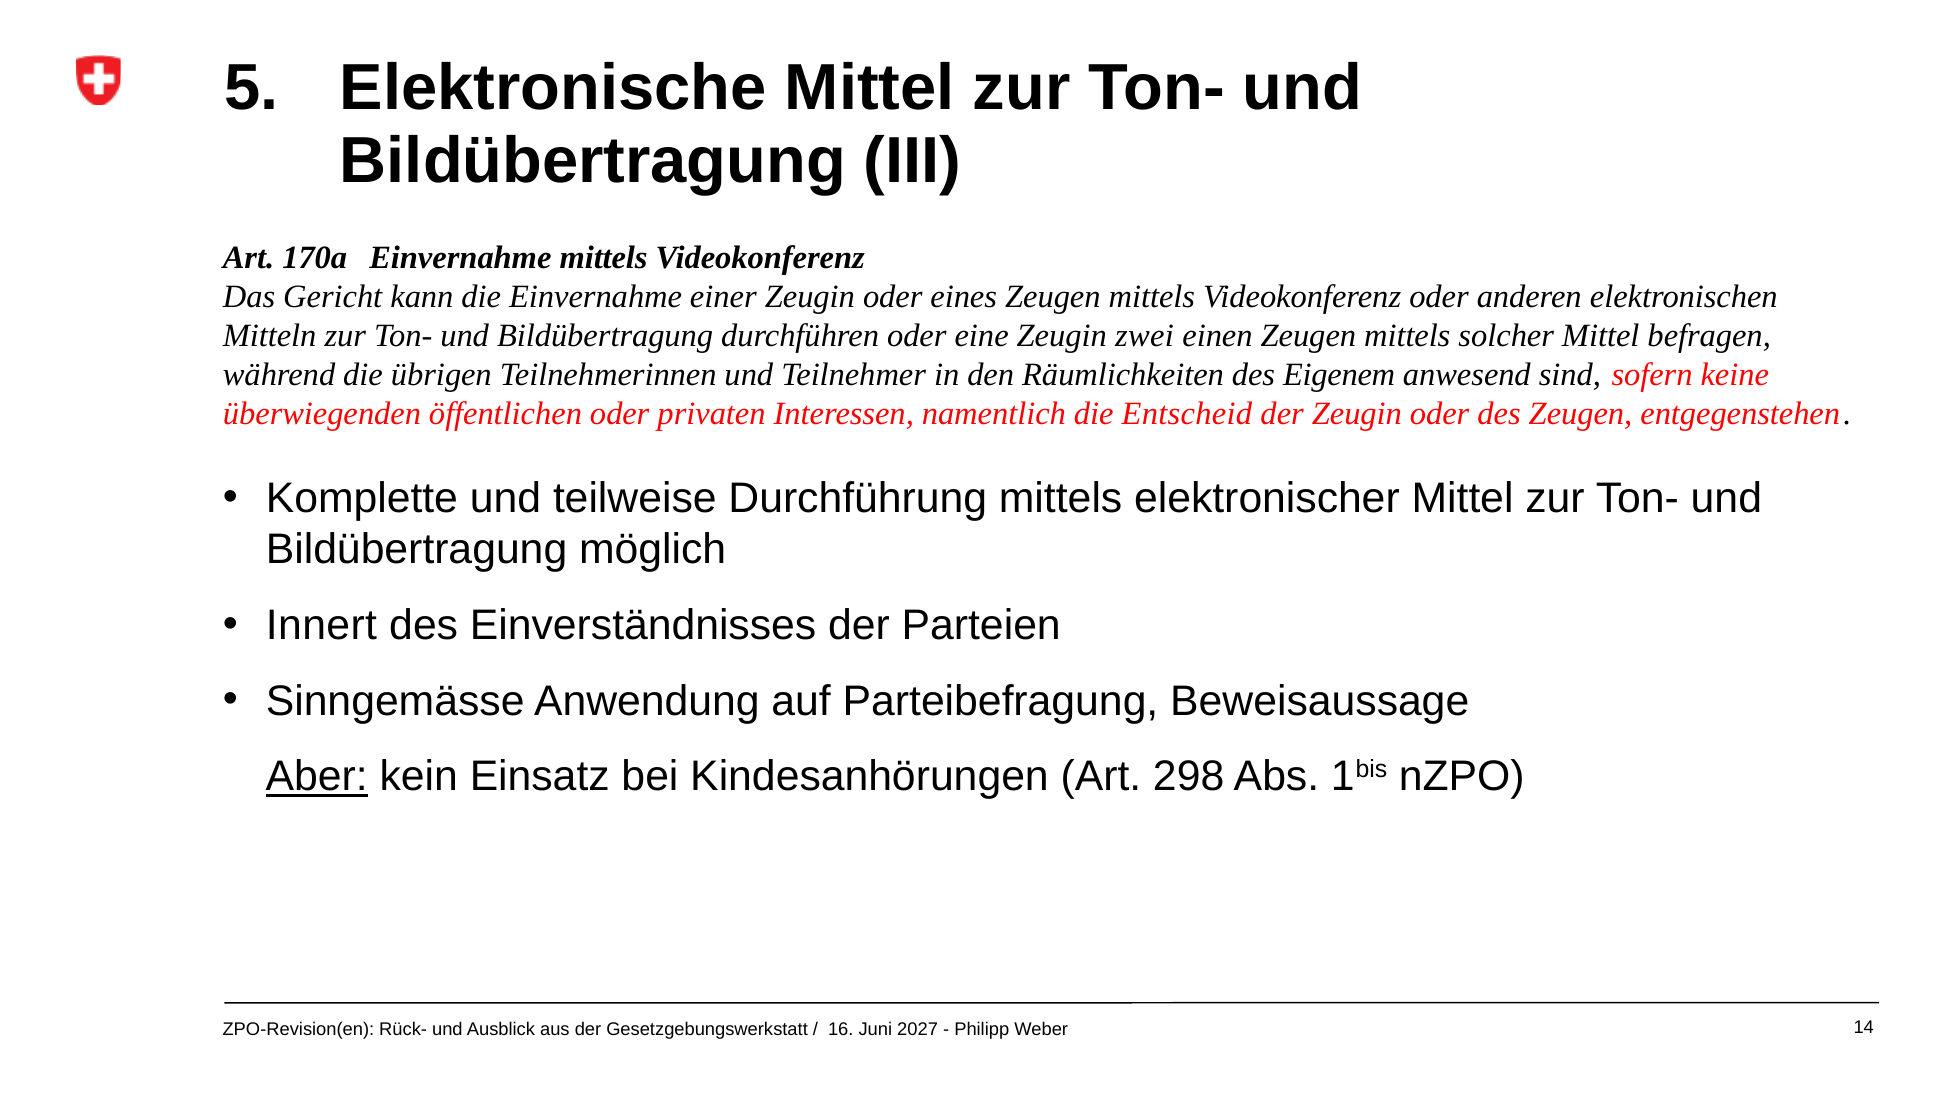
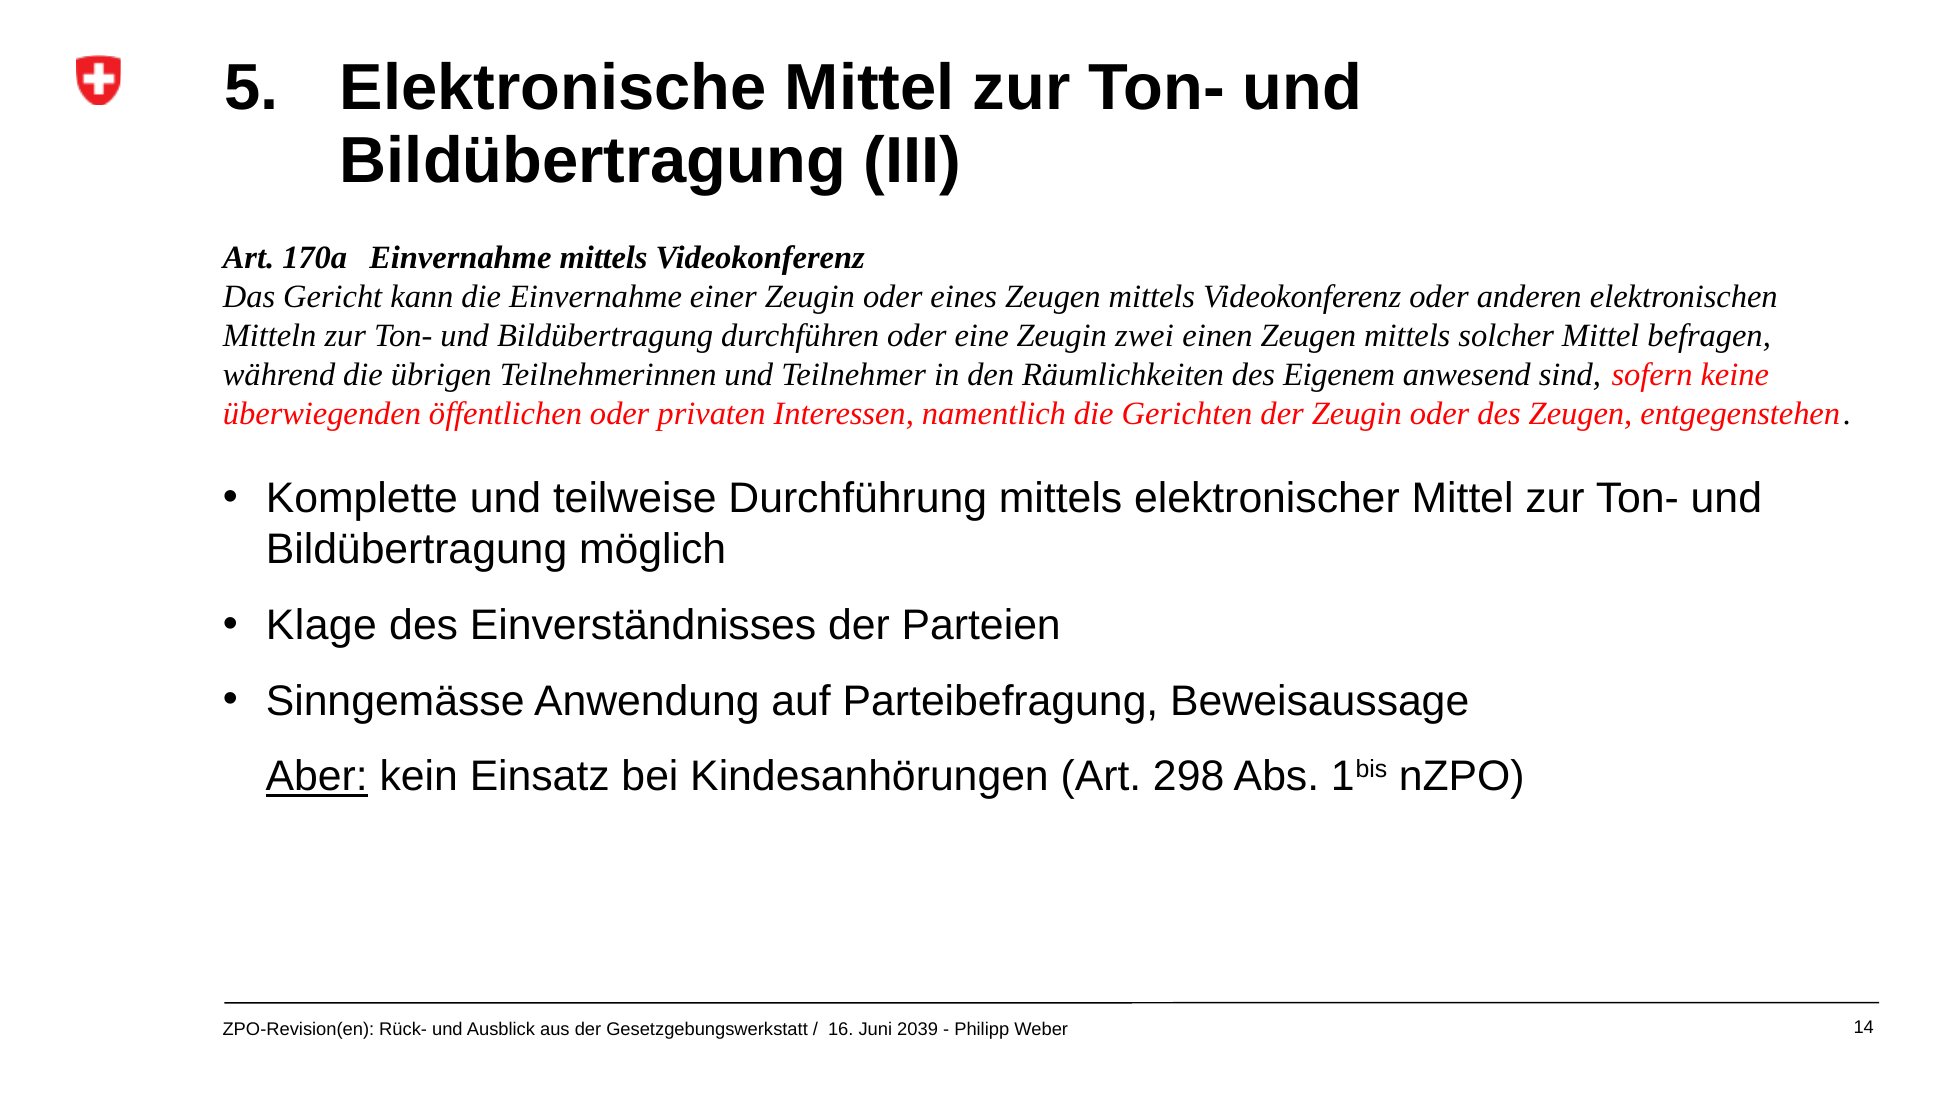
Entscheid: Entscheid -> Gerichten
Innert: Innert -> Klage
2027: 2027 -> 2039
